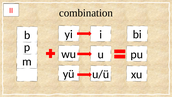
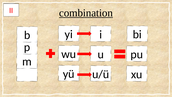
combination underline: none -> present
